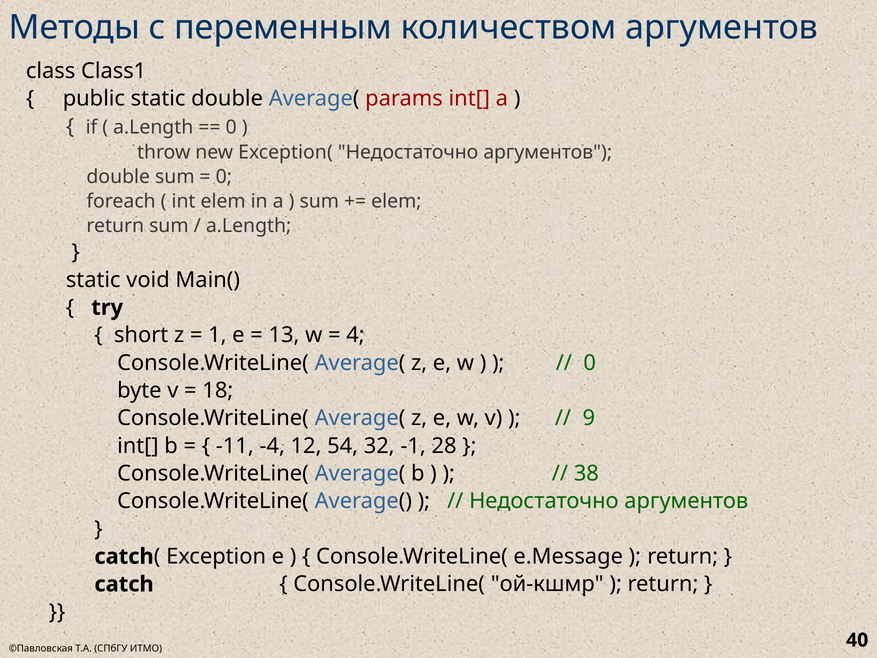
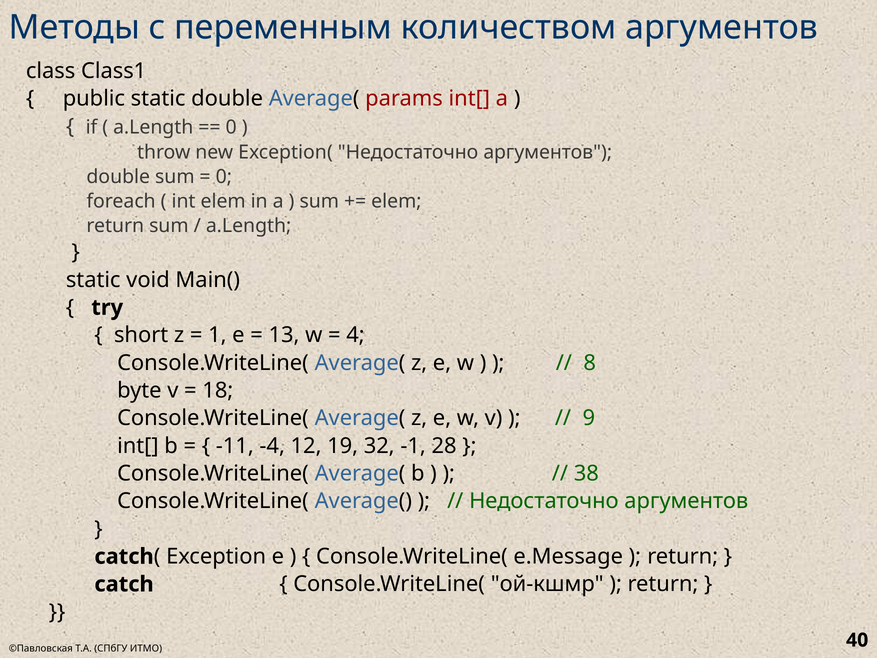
0 at (590, 363): 0 -> 8
54: 54 -> 19
